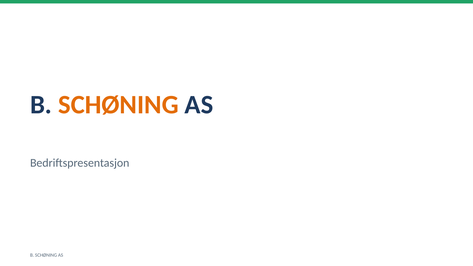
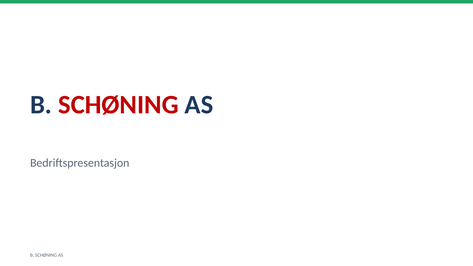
SCHØNING at (118, 105) colour: orange -> red
